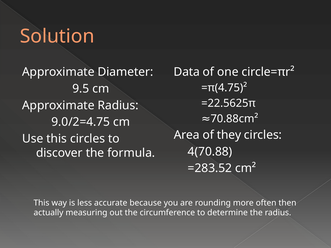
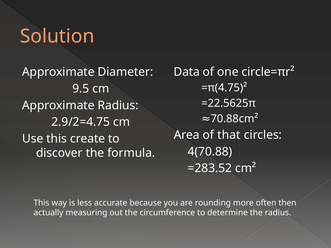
9.0/2=4.75: 9.0/2=4.75 -> 2.9/2=4.75
they: they -> that
this circles: circles -> create
